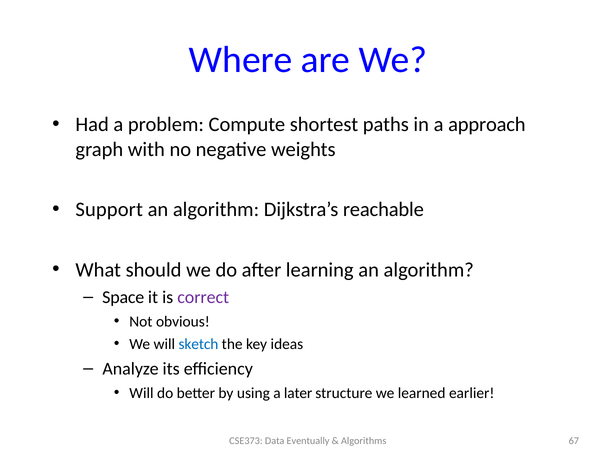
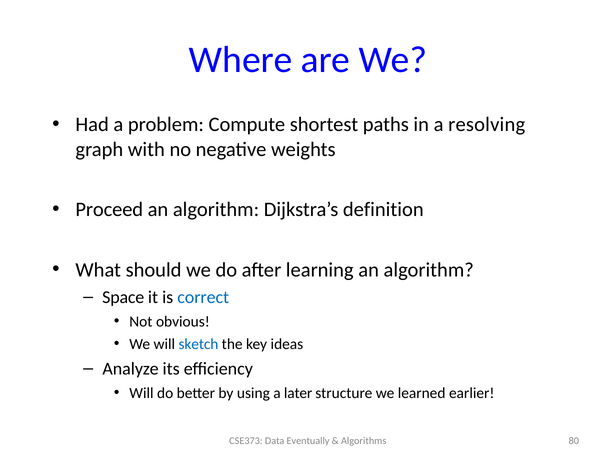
approach: approach -> resolving
Support: Support -> Proceed
reachable: reachable -> definition
correct colour: purple -> blue
67: 67 -> 80
